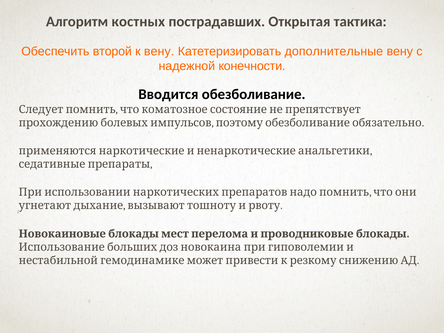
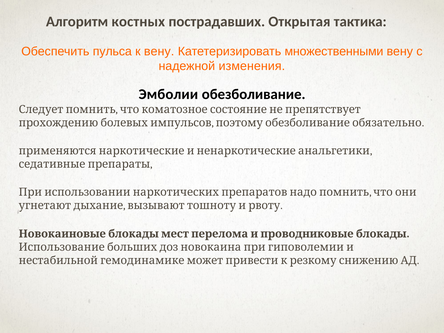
второй: второй -> пульса
дополнительные: дополнительные -> множественными
конечности: конечности -> изменения
Вводится: Вводится -> Эмболии
